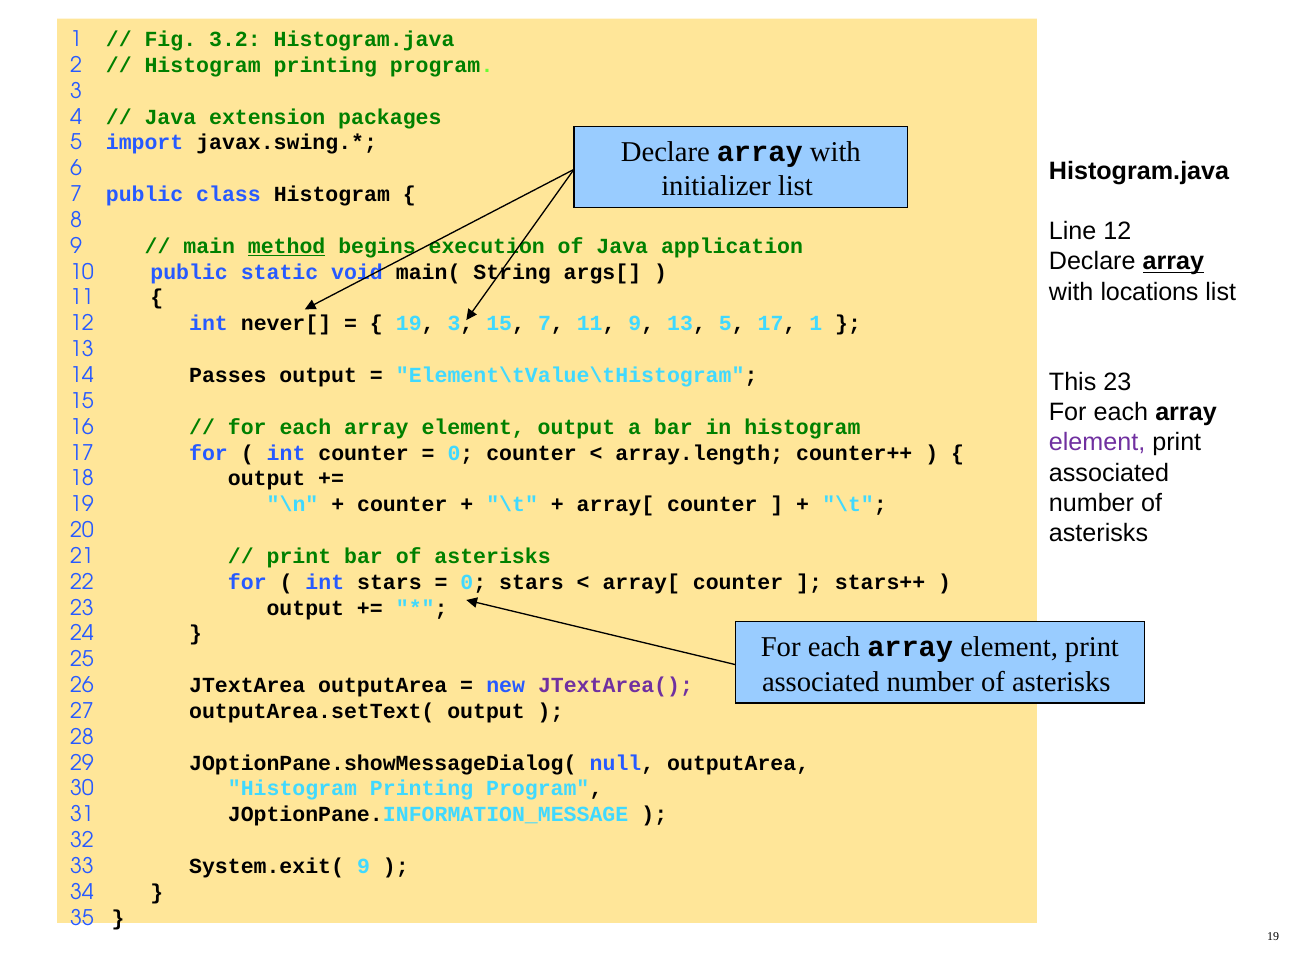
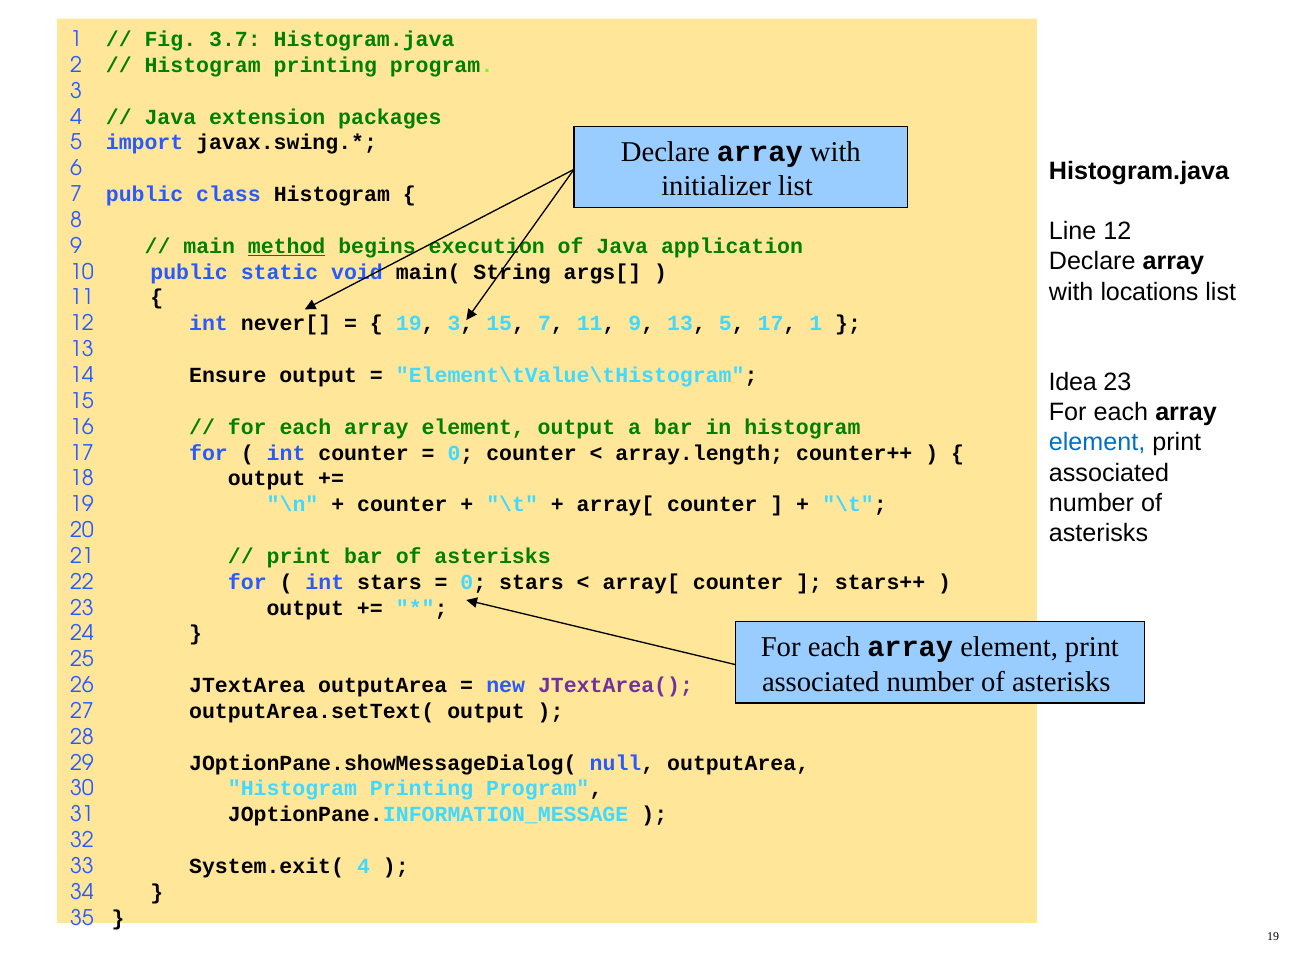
3.2: 3.2 -> 3.7
array at (1173, 262) underline: present -> none
This: This -> Idea
Passes: Passes -> Ensure
element at (1097, 443) colour: purple -> blue
System.exit( 9: 9 -> 4
